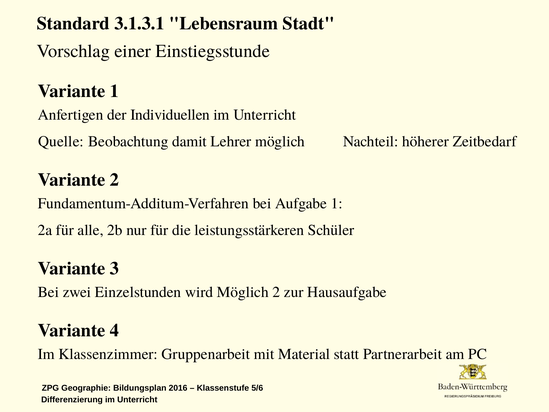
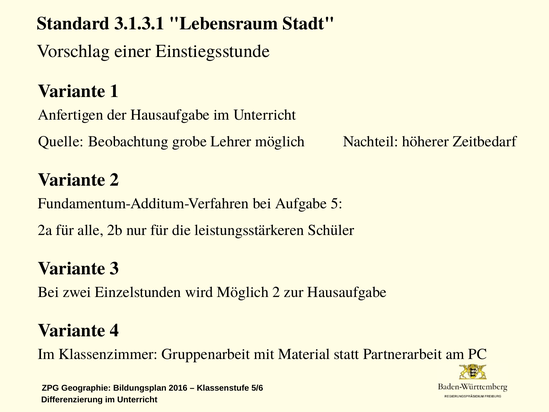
der Individuellen: Individuellen -> Hausaufgabe
damit: damit -> grobe
Aufgabe 1: 1 -> 5
